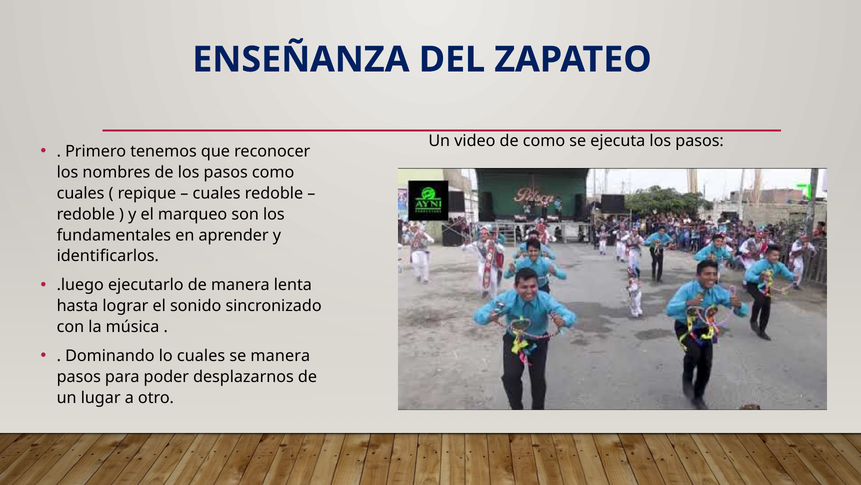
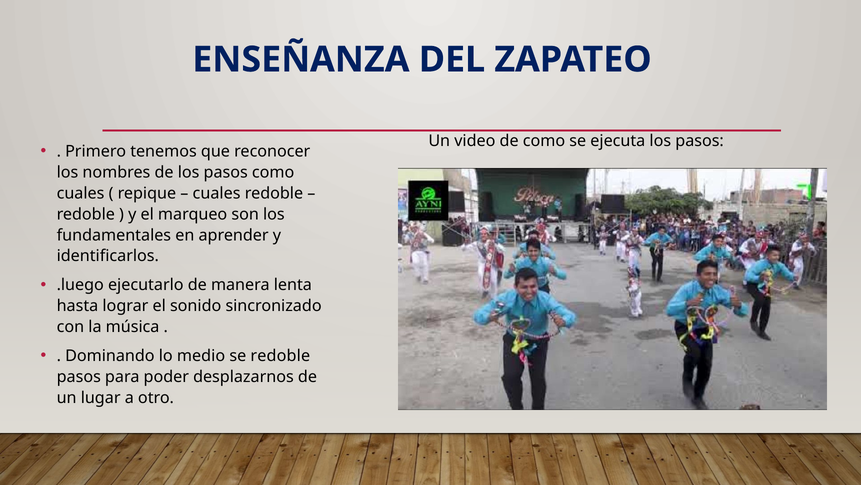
lo cuales: cuales -> medio
se manera: manera -> redoble
